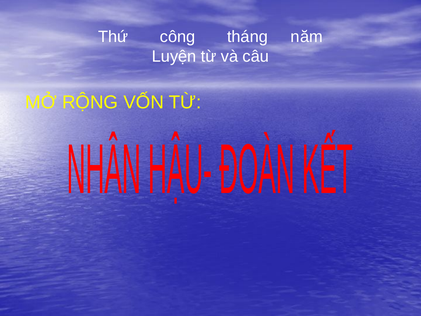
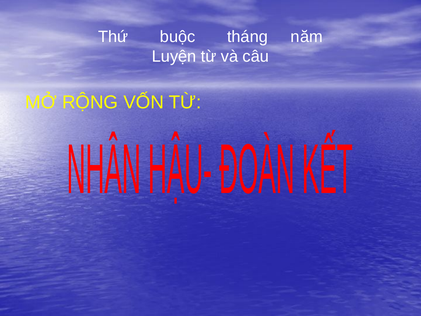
công: công -> buộc
